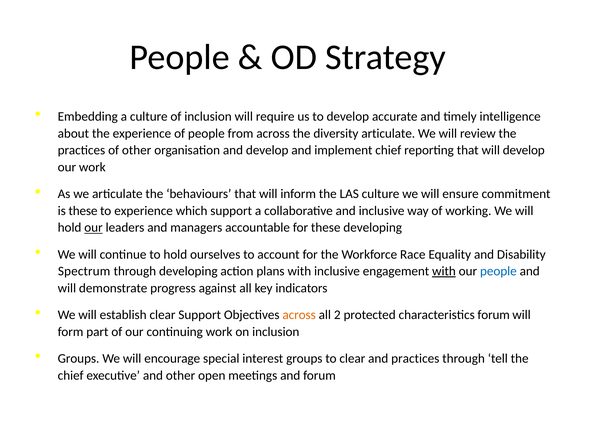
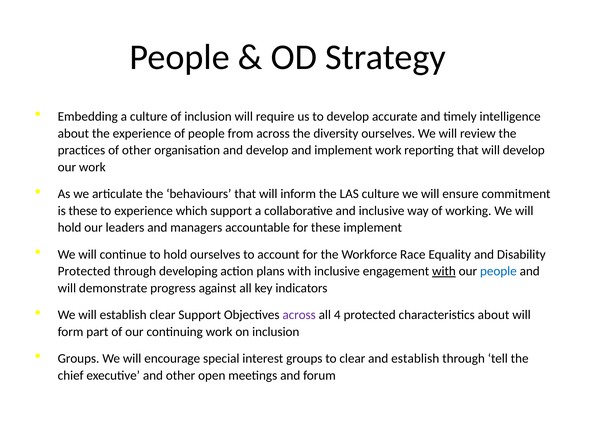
diversity articulate: articulate -> ourselves
implement chief: chief -> work
our at (94, 228) underline: present -> none
these developing: developing -> implement
Spectrum at (84, 271): Spectrum -> Protected
across at (299, 315) colour: orange -> purple
2: 2 -> 4
characteristics forum: forum -> about
and practices: practices -> establish
